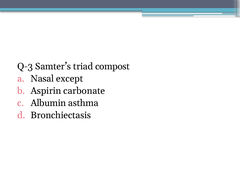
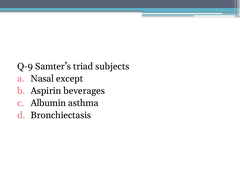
Q-3: Q-3 -> Q-9
compost: compost -> subjects
carbonate: carbonate -> beverages
